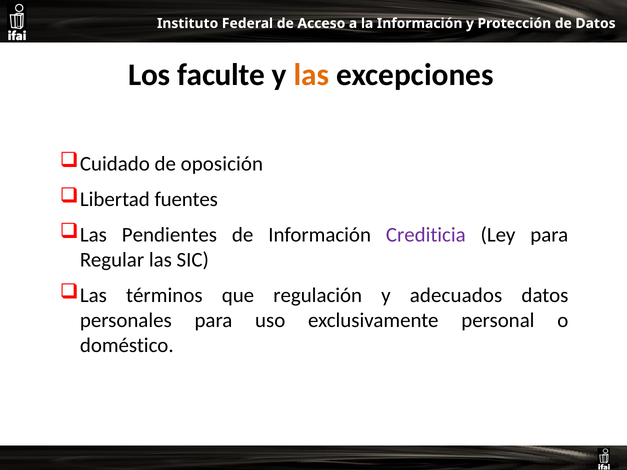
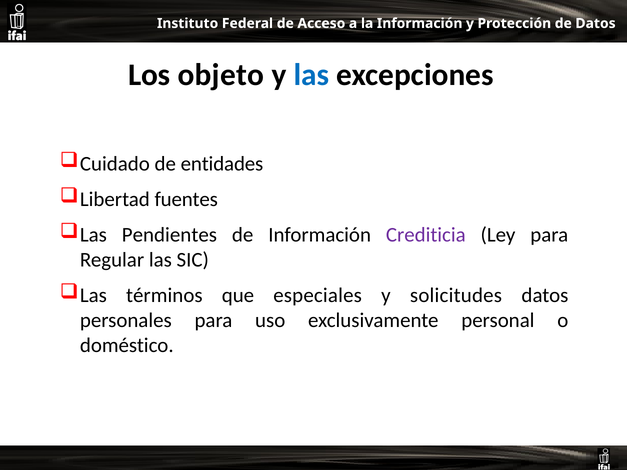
faculte: faculte -> objeto
las at (311, 75) colour: orange -> blue
oposición: oposición -> entidades
regulación: regulación -> especiales
adecuados: adecuados -> solicitudes
